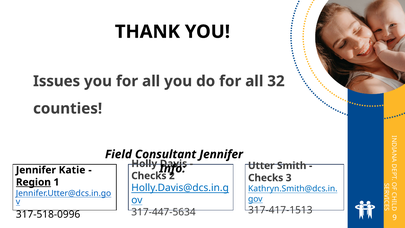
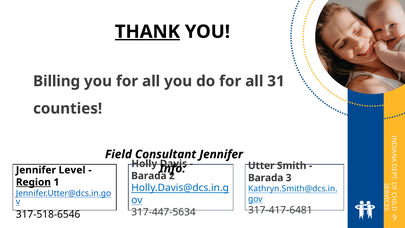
THANK underline: none -> present
Issues: Issues -> Billing
32: 32 -> 31
Katie: Katie -> Level
Checks at (149, 176): Checks -> Barada
Checks at (266, 178): Checks -> Barada
317-417-1513: 317-417-1513 -> 317-417-6481
317-518-0996: 317-518-0996 -> 317-518-6546
